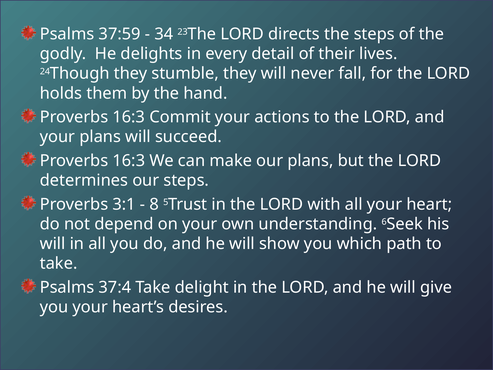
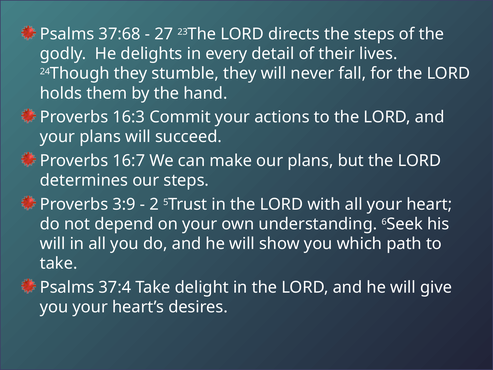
37:59: 37:59 -> 37:68
34: 34 -> 27
16:3 at (129, 161): 16:3 -> 16:7
3:1: 3:1 -> 3:9
8: 8 -> 2
